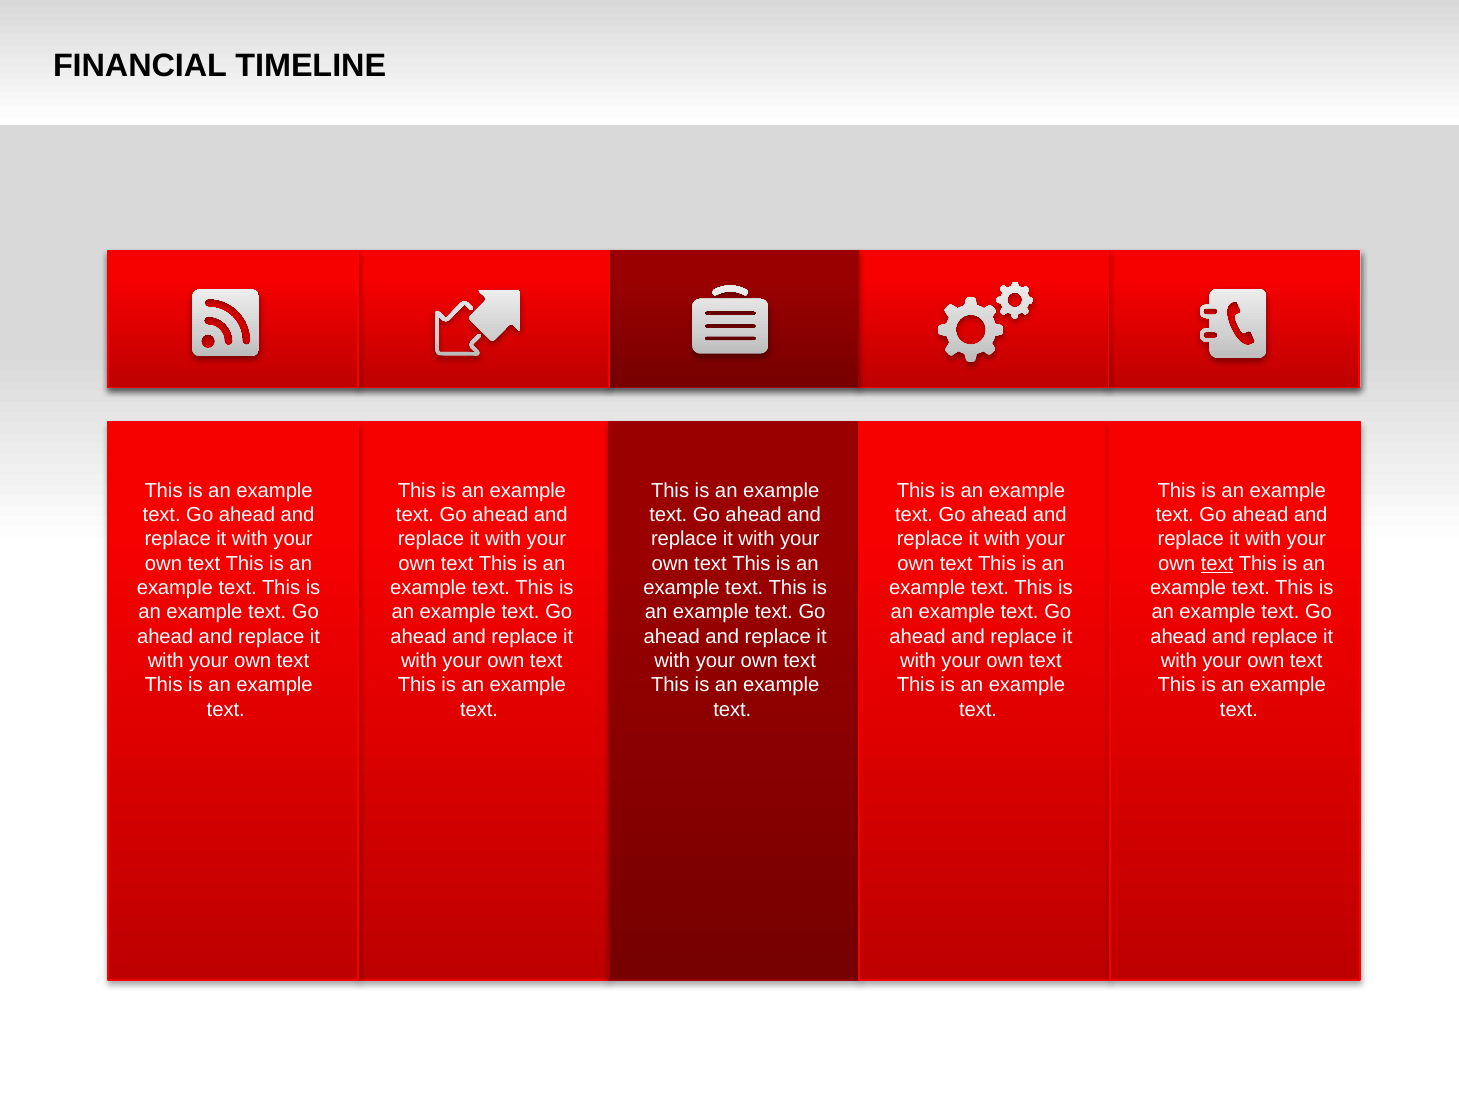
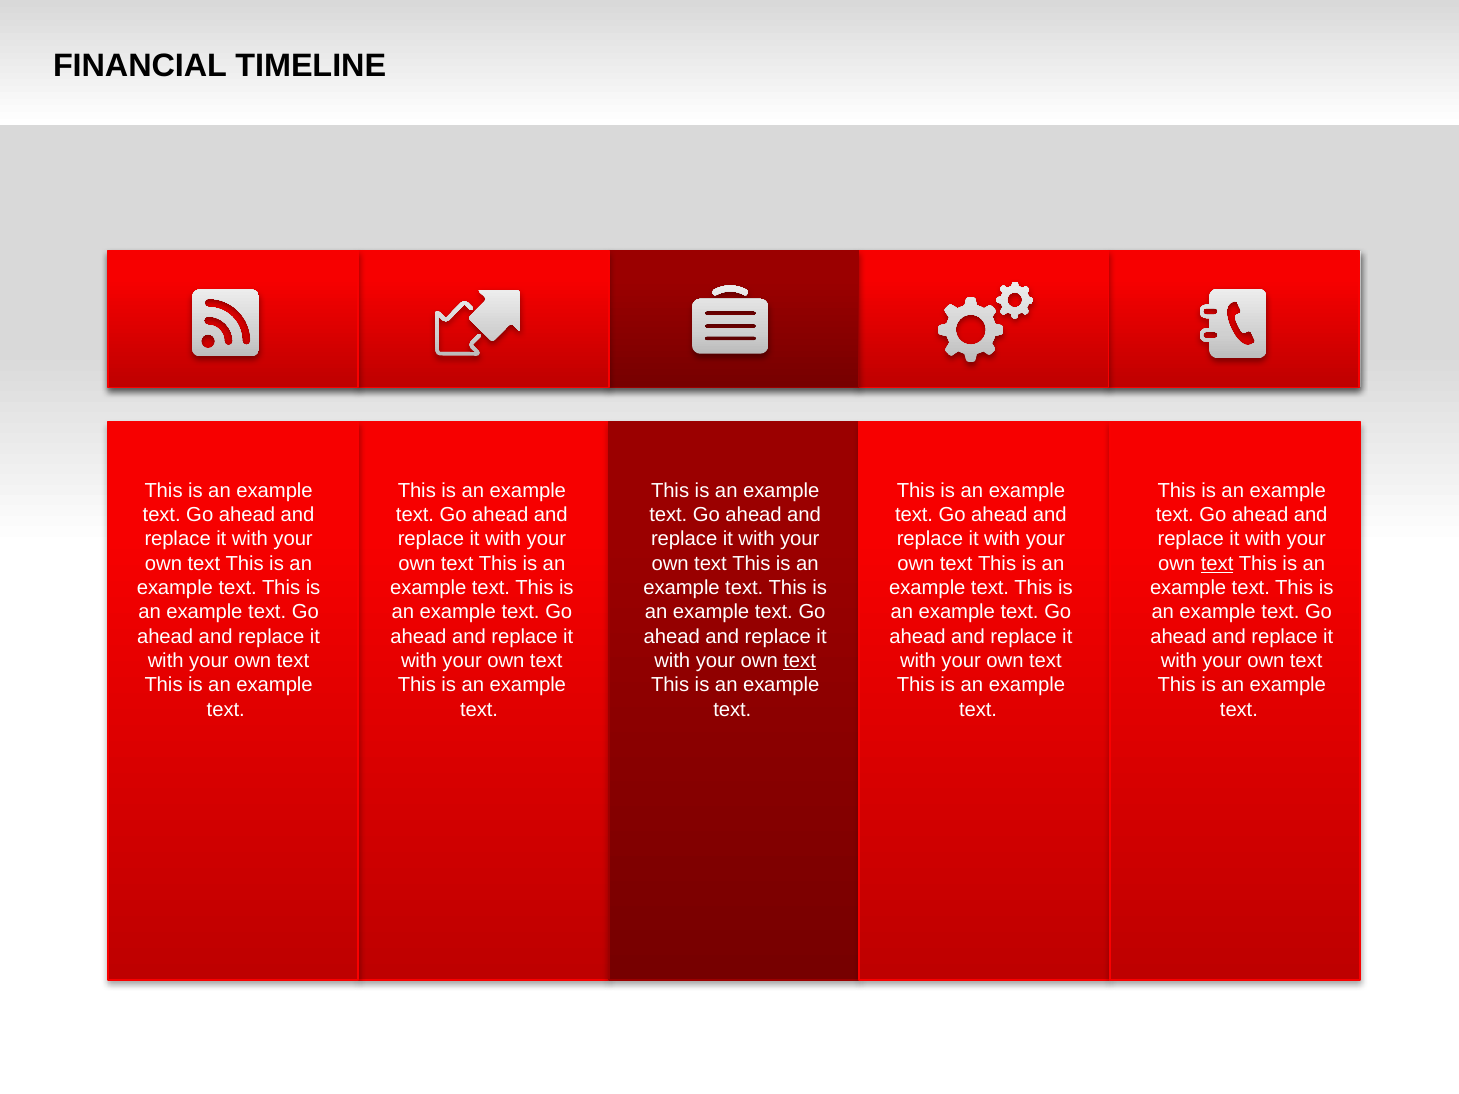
text at (800, 661) underline: none -> present
